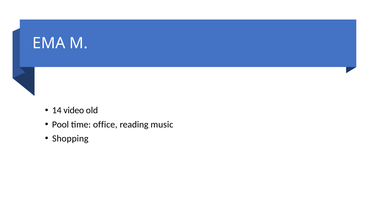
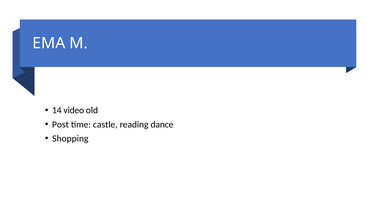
Pool: Pool -> Post
office: office -> castle
music: music -> dance
